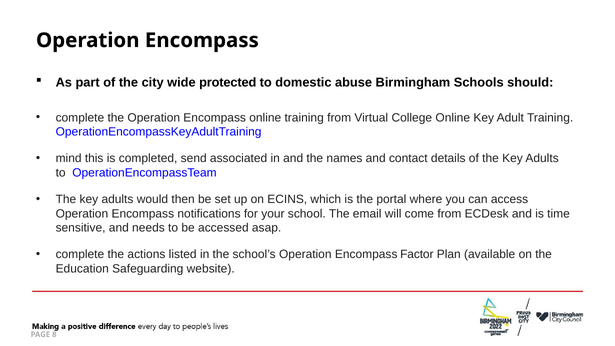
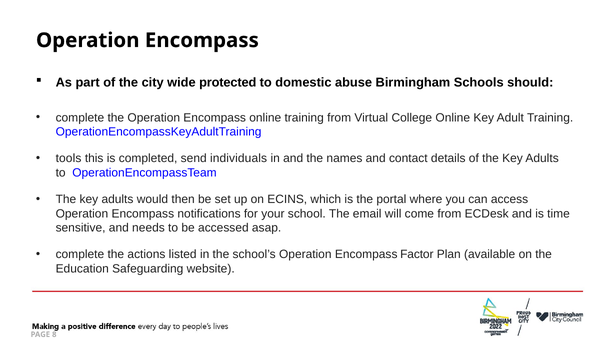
mind: mind -> tools
associated: associated -> individuals
